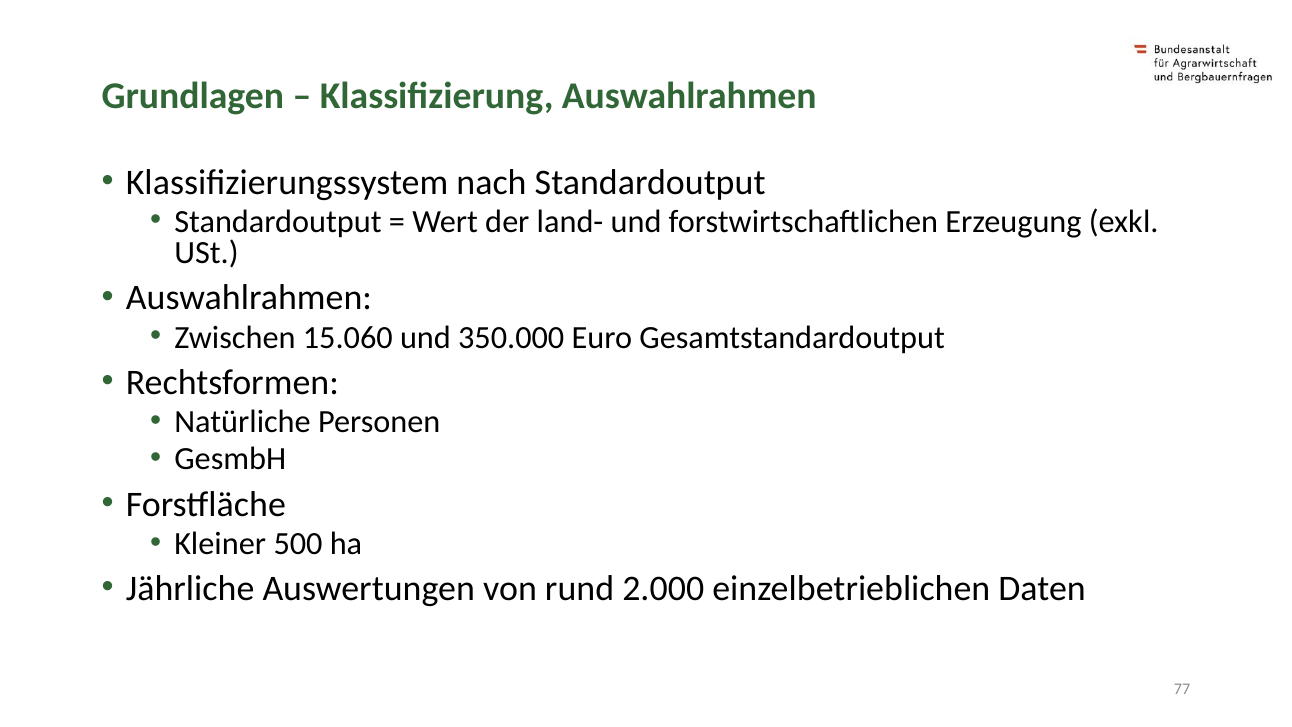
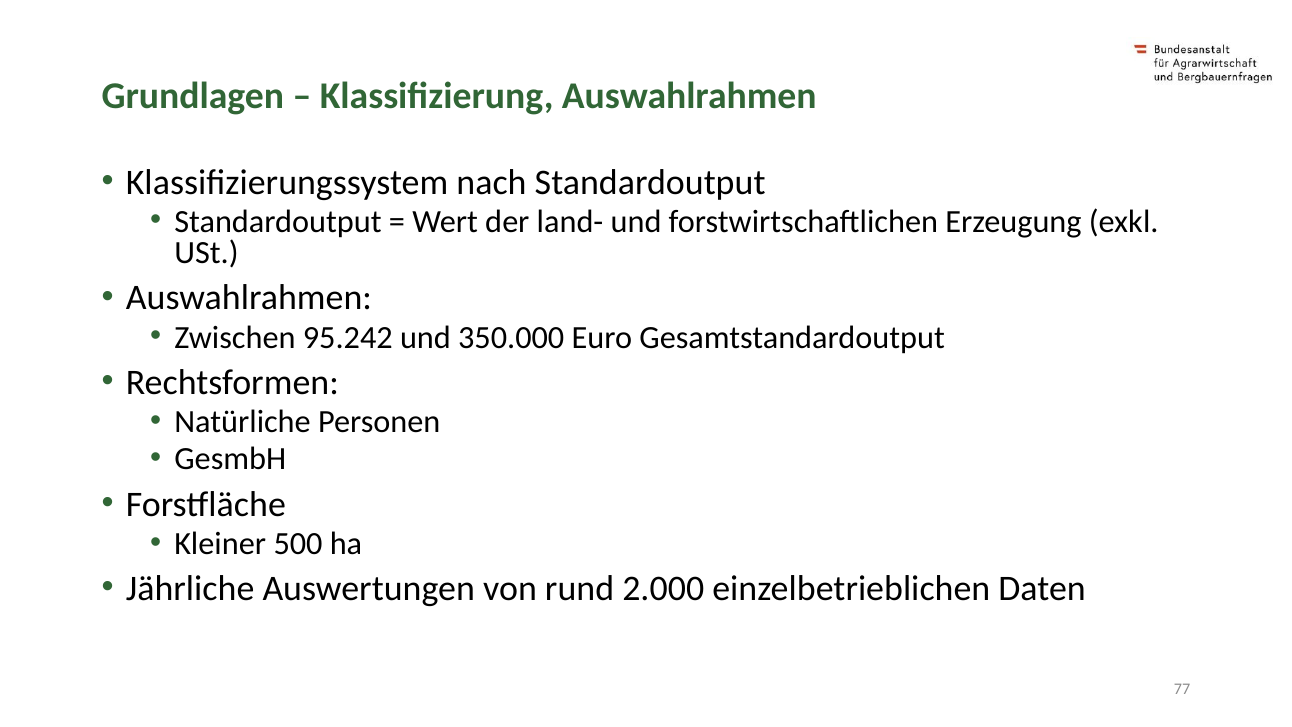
15.060: 15.060 -> 95.242
